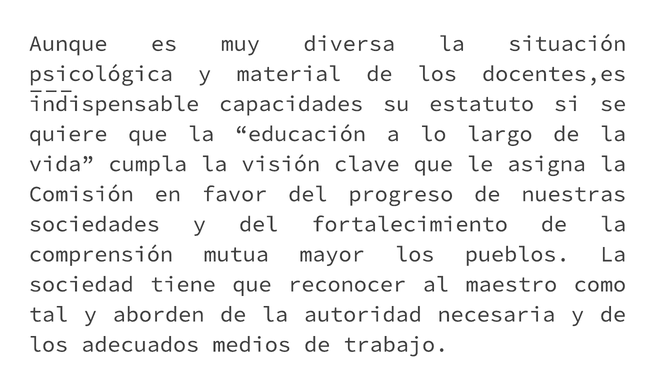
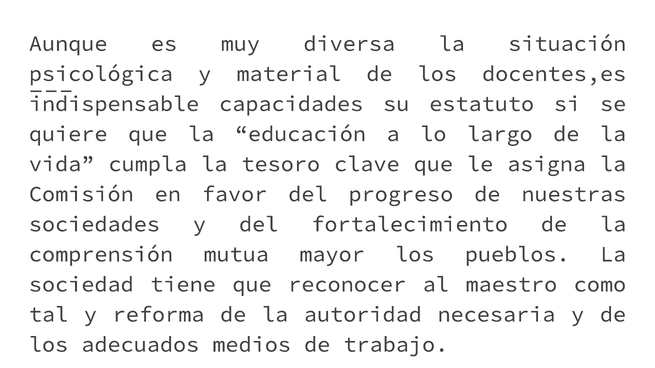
visión: visión -> tesoro
aborden: aborden -> reforma
